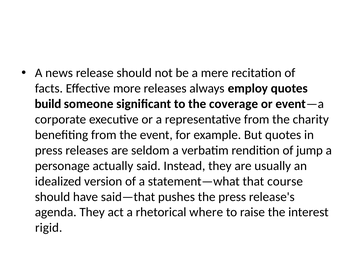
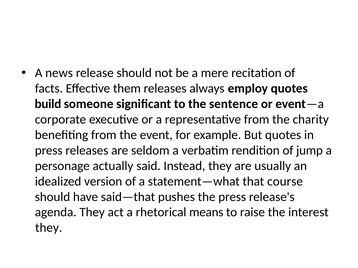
more: more -> them
coverage: coverage -> sentence
where: where -> means
rigid at (49, 228): rigid -> they
